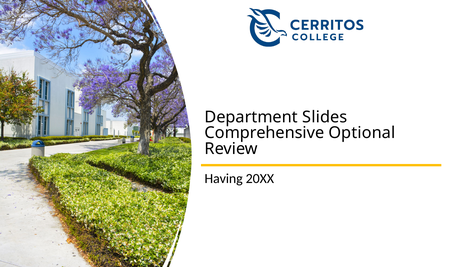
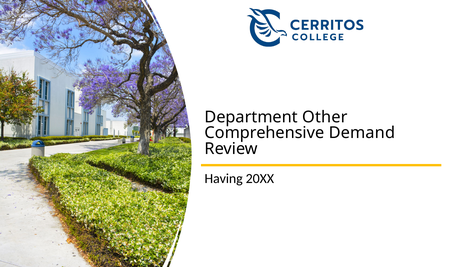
Slides: Slides -> Other
Optional: Optional -> Demand
